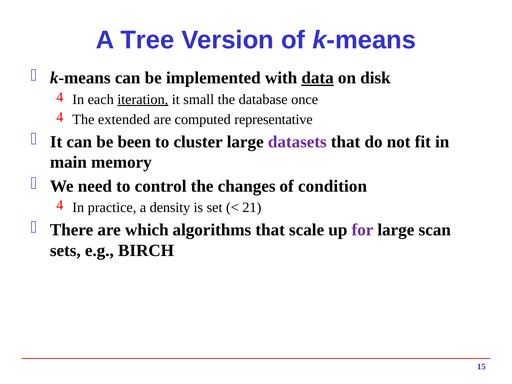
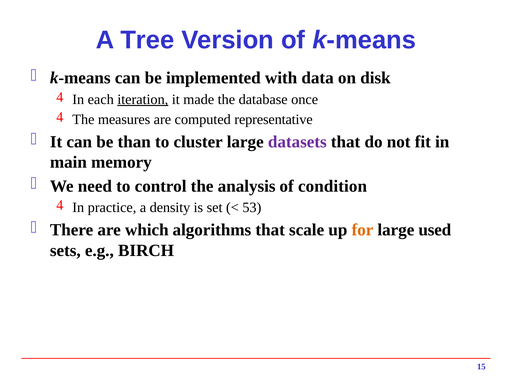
data underline: present -> none
small: small -> made
extended: extended -> measures
been: been -> than
changes: changes -> analysis
21: 21 -> 53
for colour: purple -> orange
scan: scan -> used
